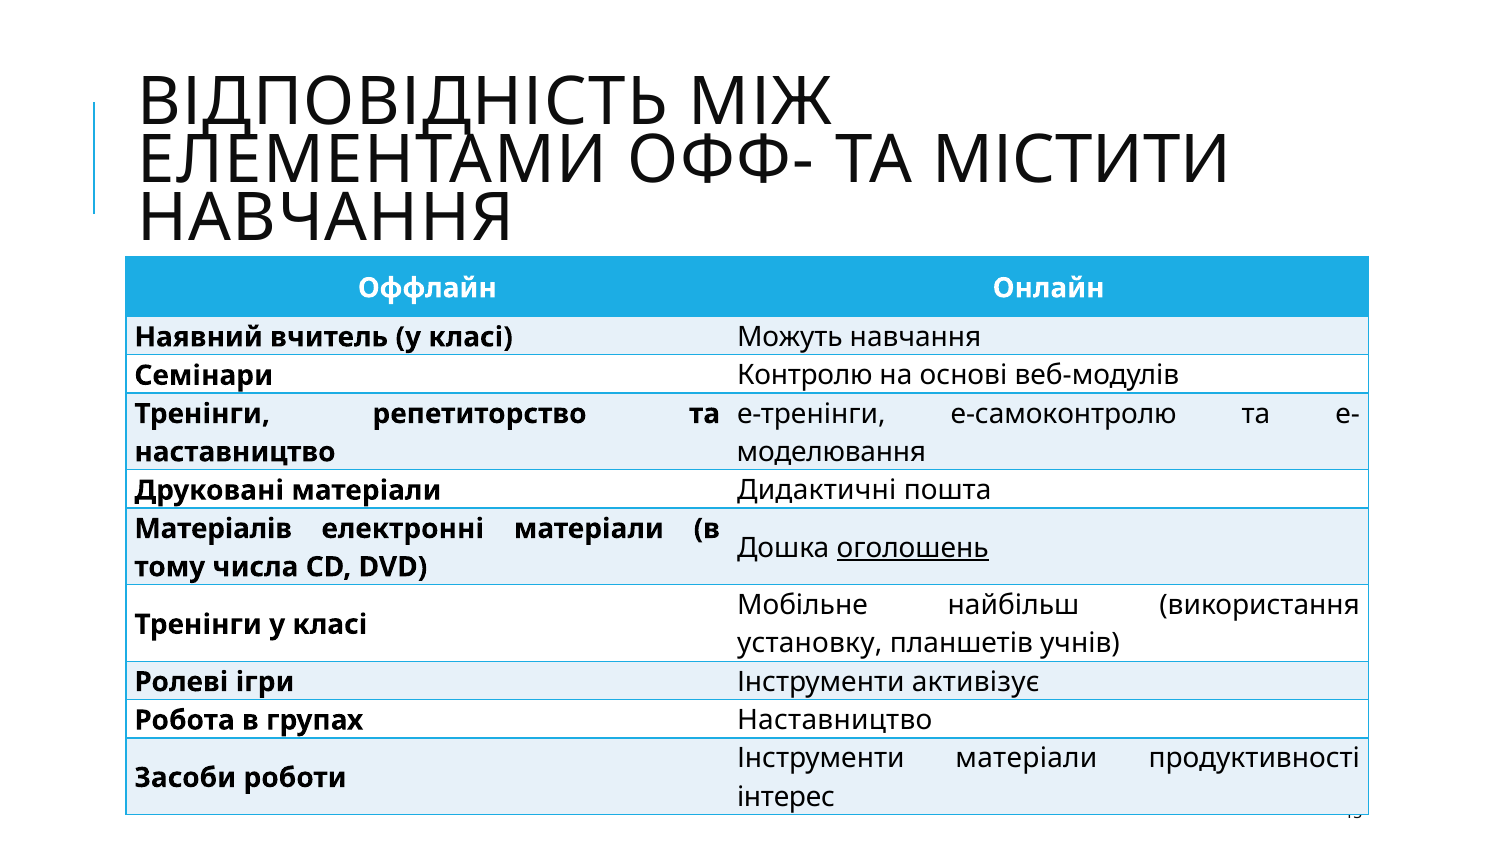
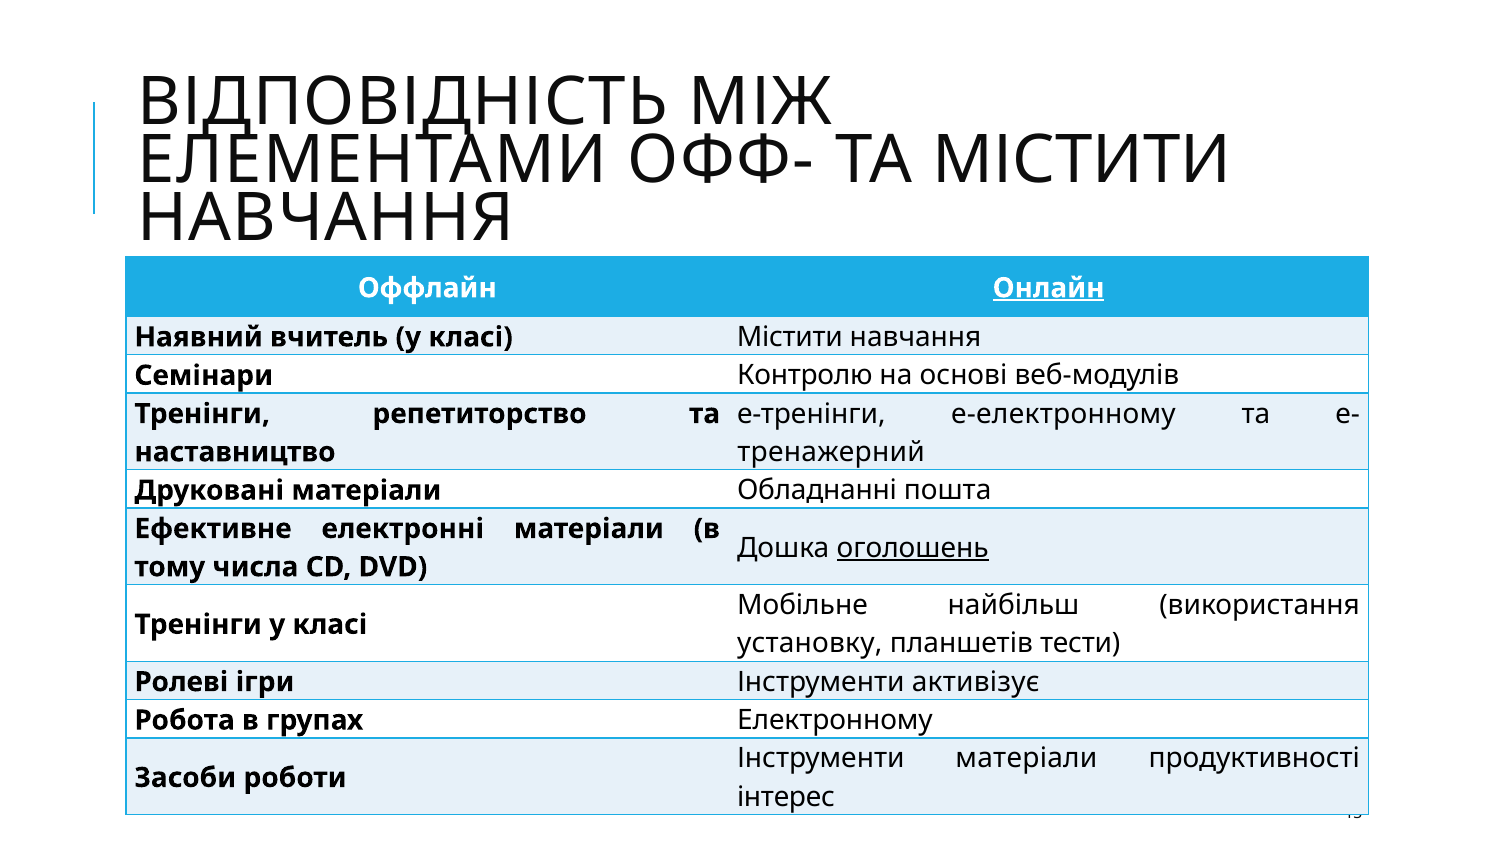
Онлайн underline: none -> present
Можуть at (790, 337): Можуть -> Містити
е-самоконтролю: е-самоконтролю -> е-електронному
моделювання: моделювання -> тренажерний
Дидактичні: Дидактичні -> Обладнанні
Матеріалів: Матеріалів -> Ефективне
учнів: учнів -> тести
Наставництво at (835, 720): Наставництво -> Електронному
